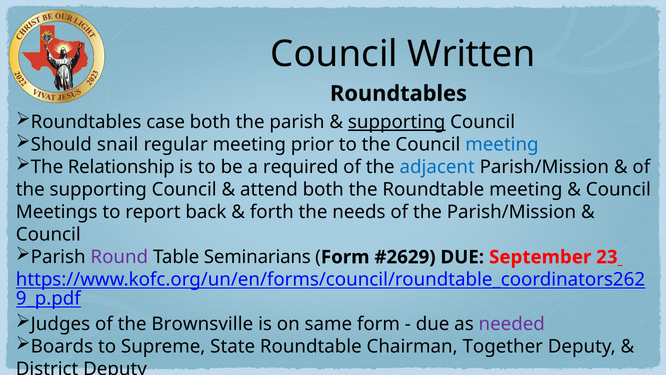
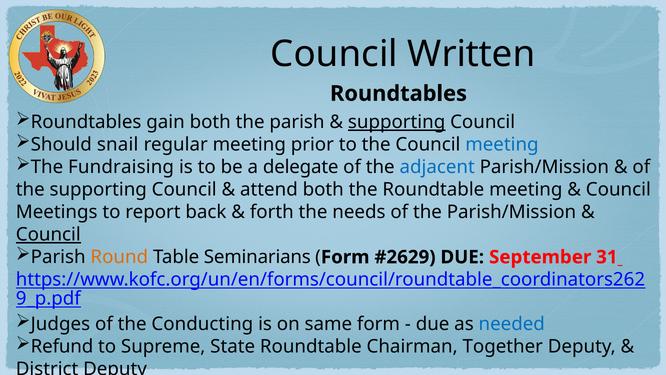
case: case -> gain
Relationship: Relationship -> Fundraising
required: required -> delegate
Council at (48, 234) underline: none -> present
Round colour: purple -> orange
23: 23 -> 31
Brownsville: Brownsville -> Conducting
needed colour: purple -> blue
Boards: Boards -> Refund
